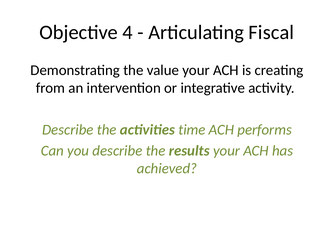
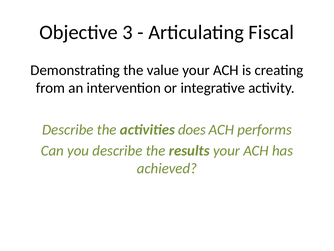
4: 4 -> 3
time: time -> does
